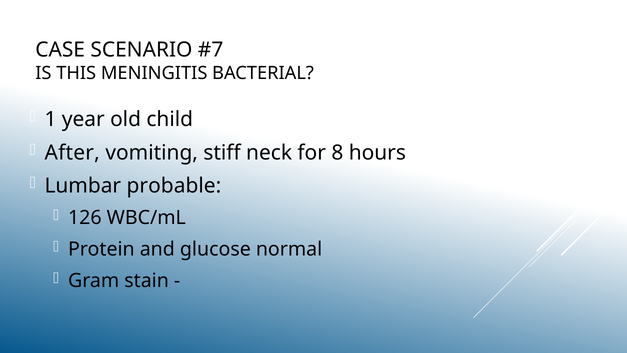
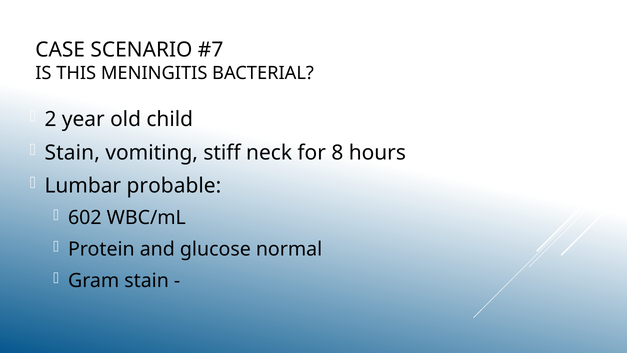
1: 1 -> 2
After at (72, 152): After -> Stain
126: 126 -> 602
